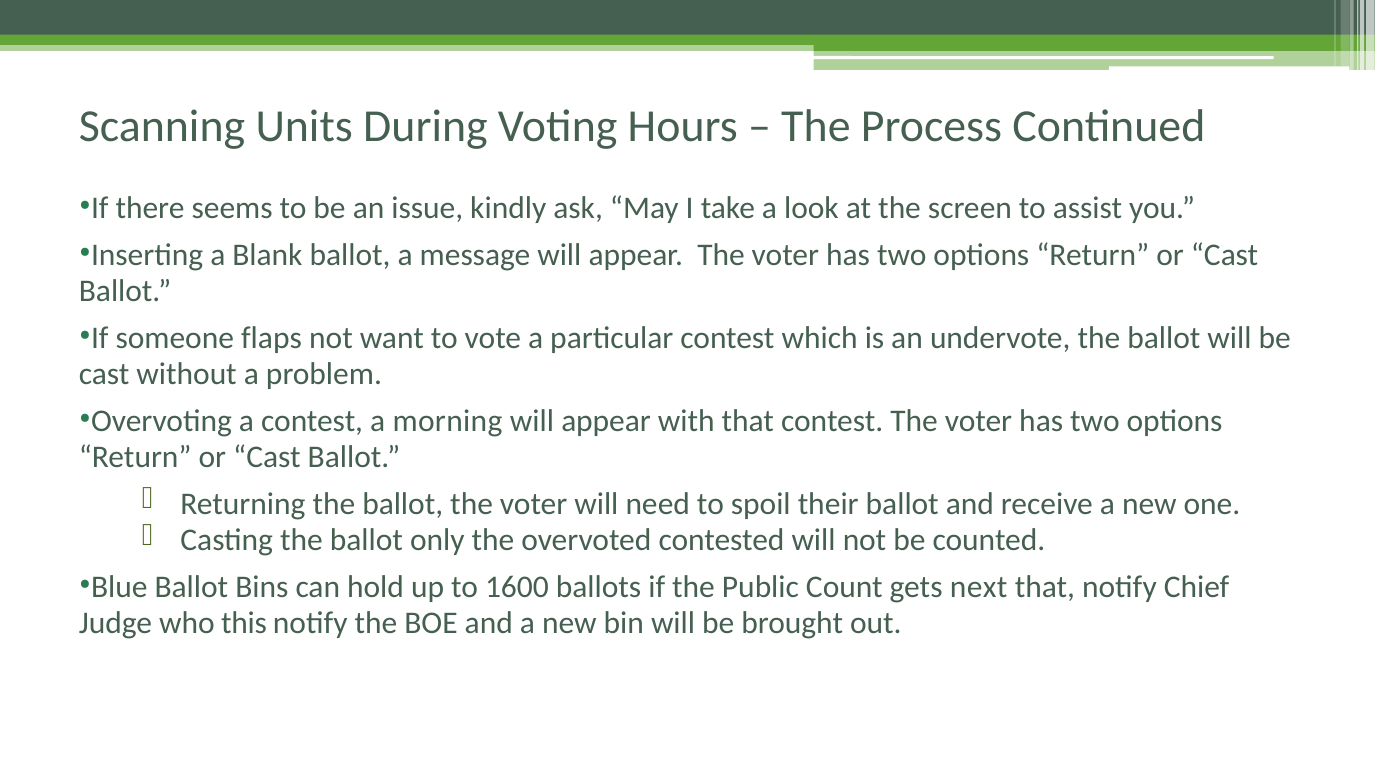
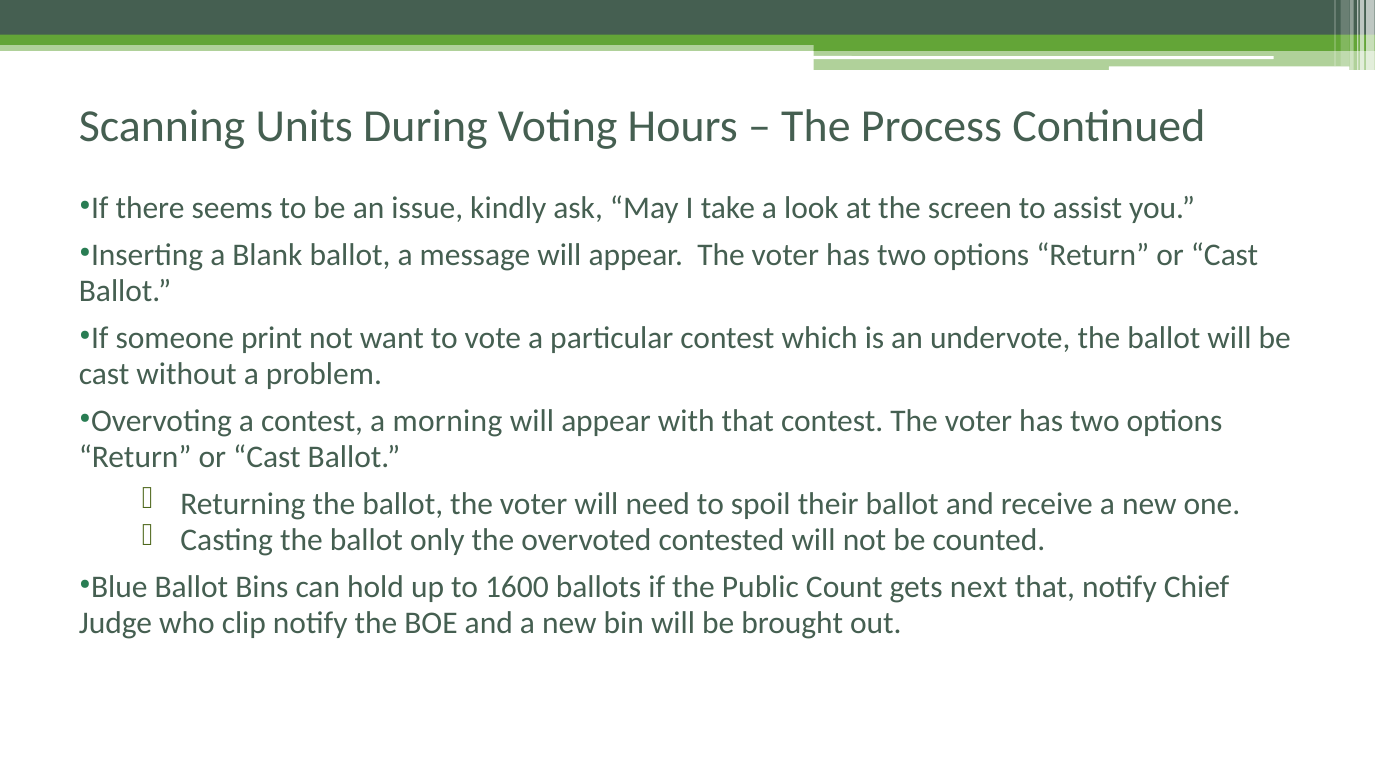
flaps: flaps -> print
this: this -> clip
